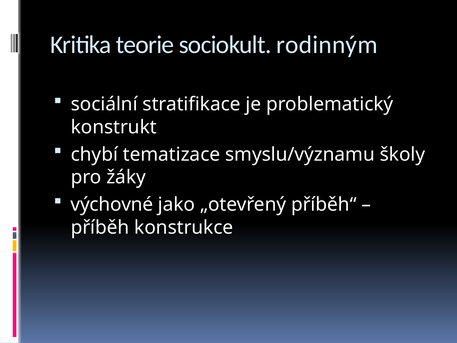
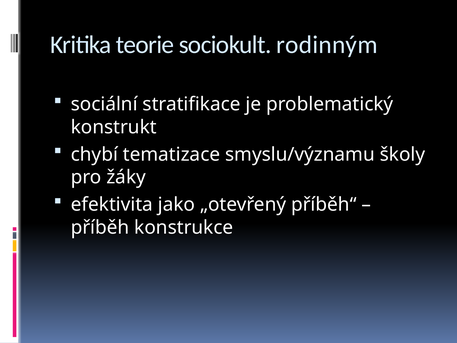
výchovné: výchovné -> efektivita
